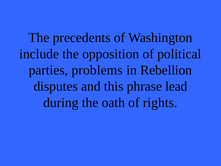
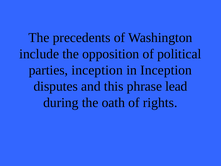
parties problems: problems -> inception
in Rebellion: Rebellion -> Inception
